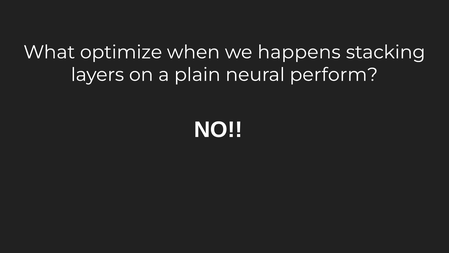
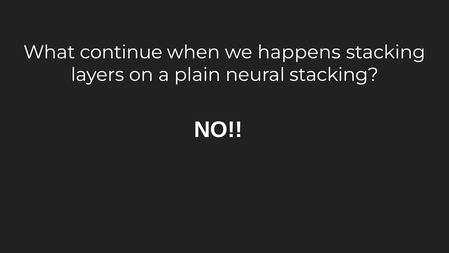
optimize: optimize -> continue
neural perform: perform -> stacking
